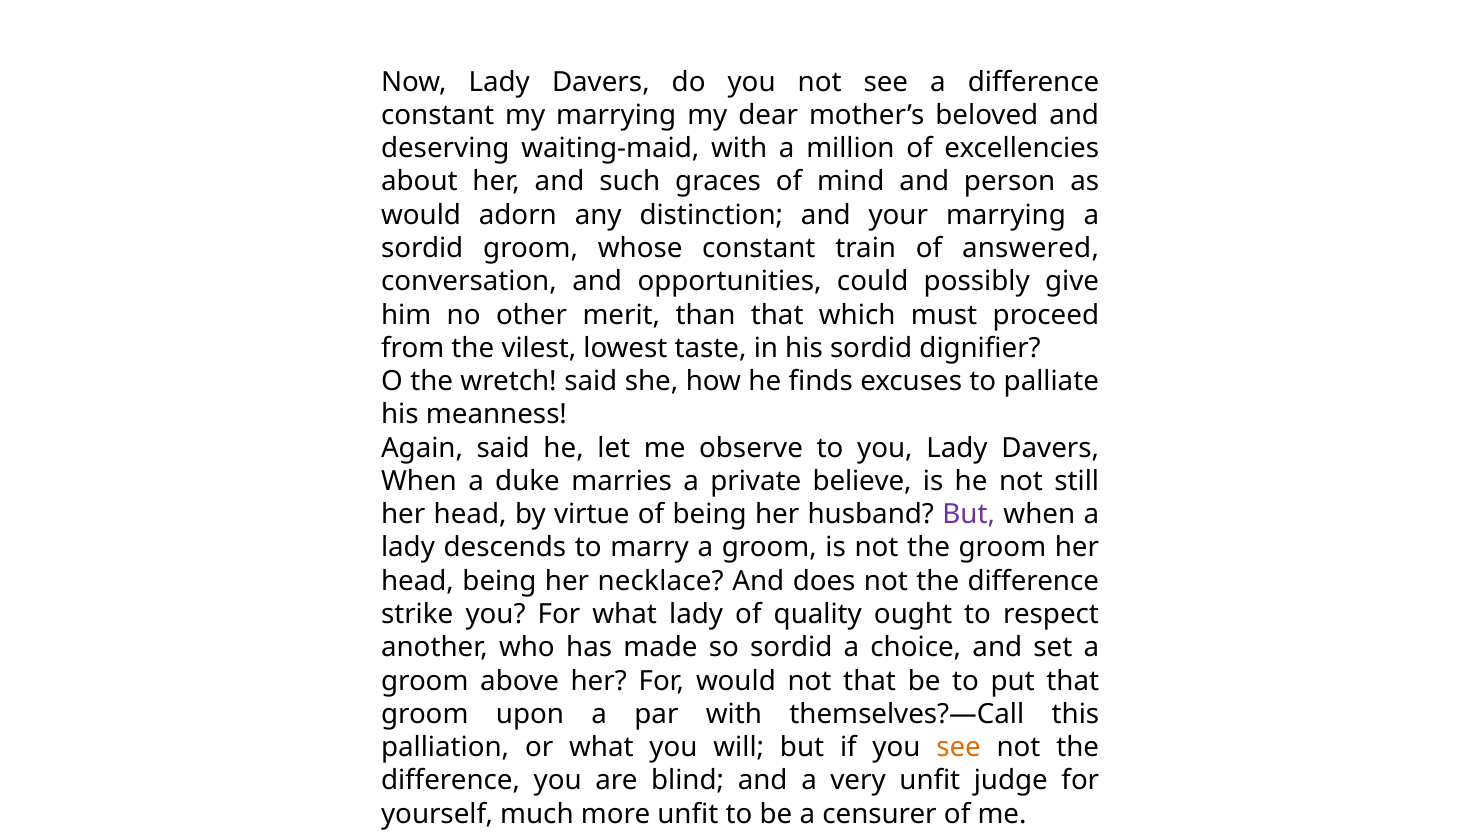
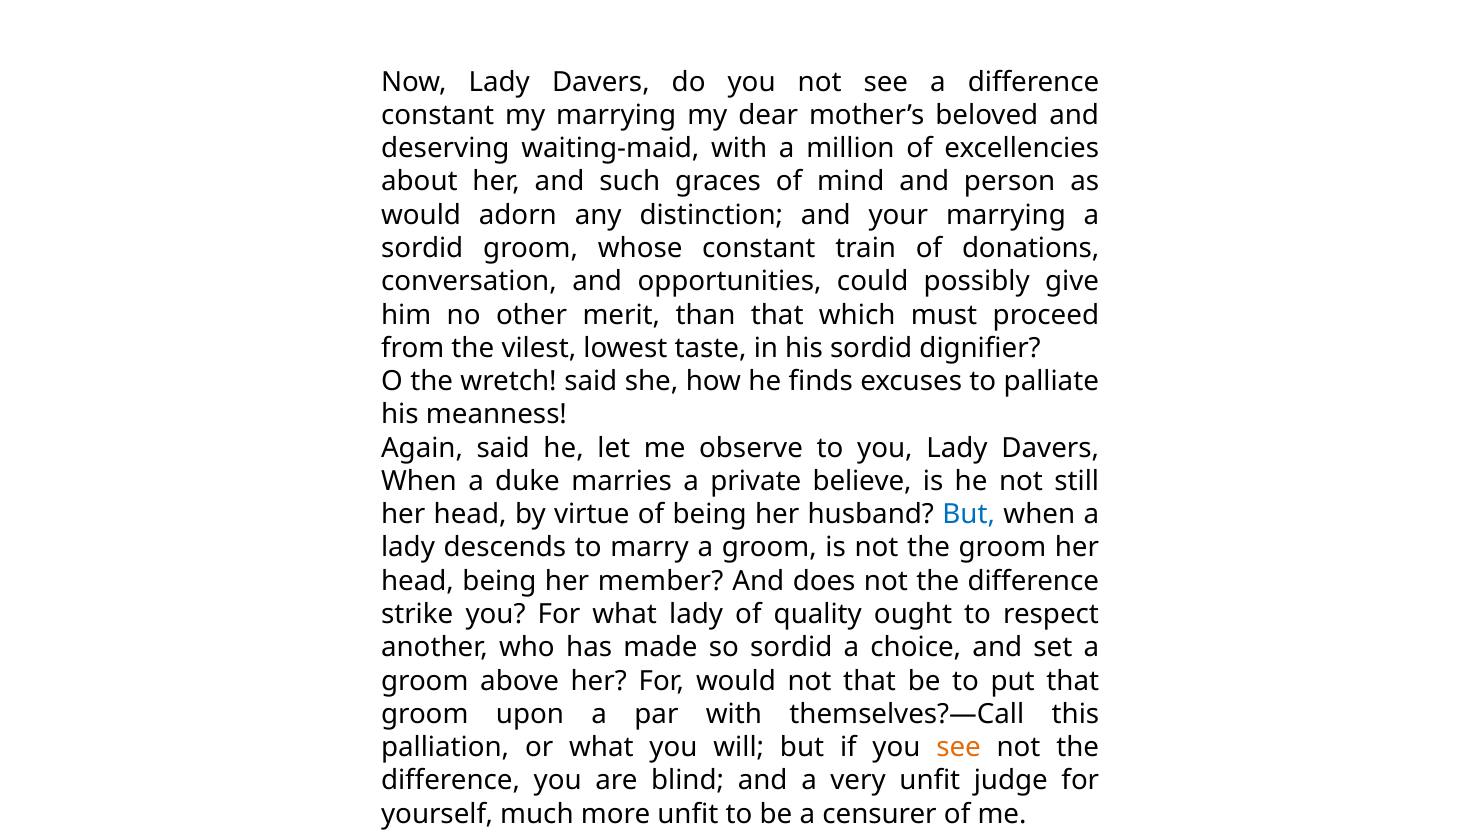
answered: answered -> donations
But at (969, 515) colour: purple -> blue
necklace: necklace -> member
